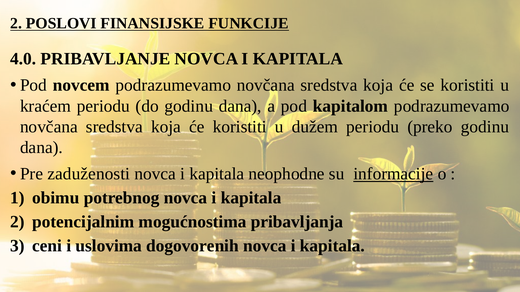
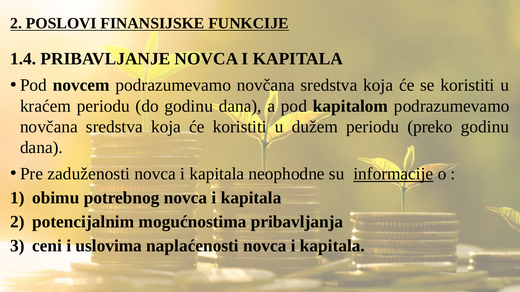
4.0: 4.0 -> 1.4
dogovorenih: dogovorenih -> naplaćenosti
